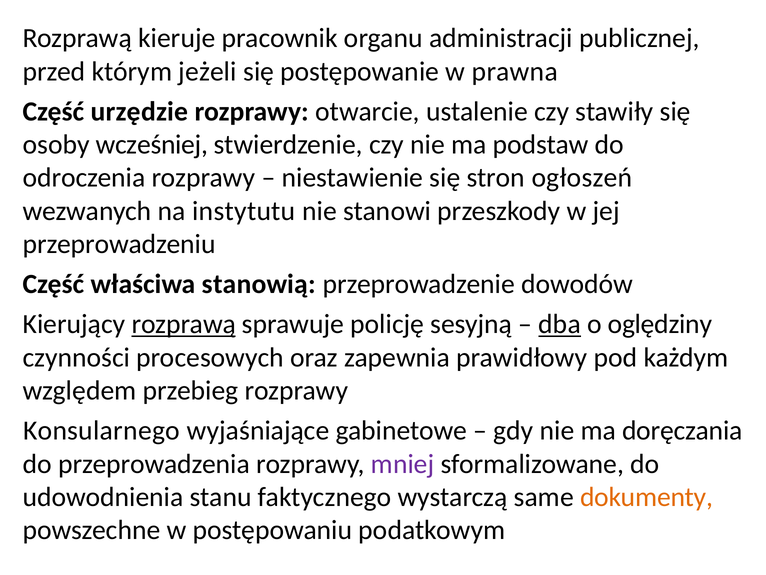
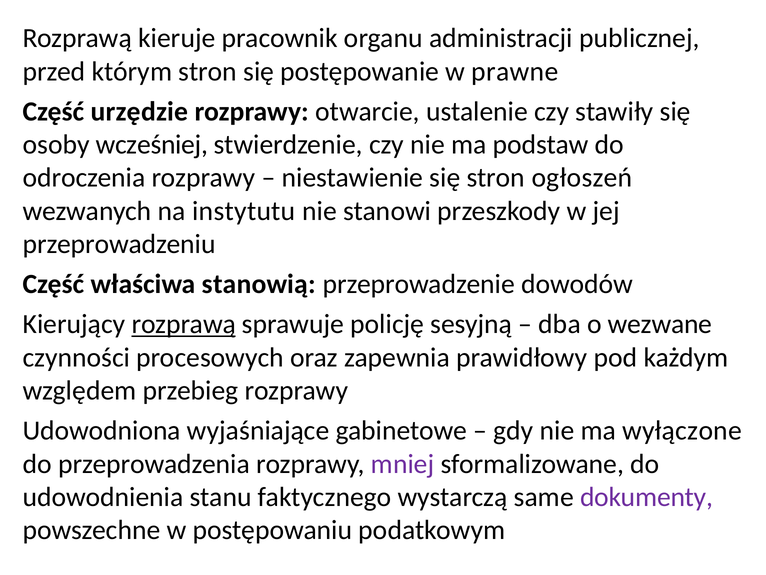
którym jeżeli: jeżeli -> stron
prawna: prawna -> prawne
dba underline: present -> none
oględziny: oględziny -> wezwane
Konsularnego: Konsularnego -> Udowodniona
doręczania: doręczania -> wyłączone
dokumenty colour: orange -> purple
